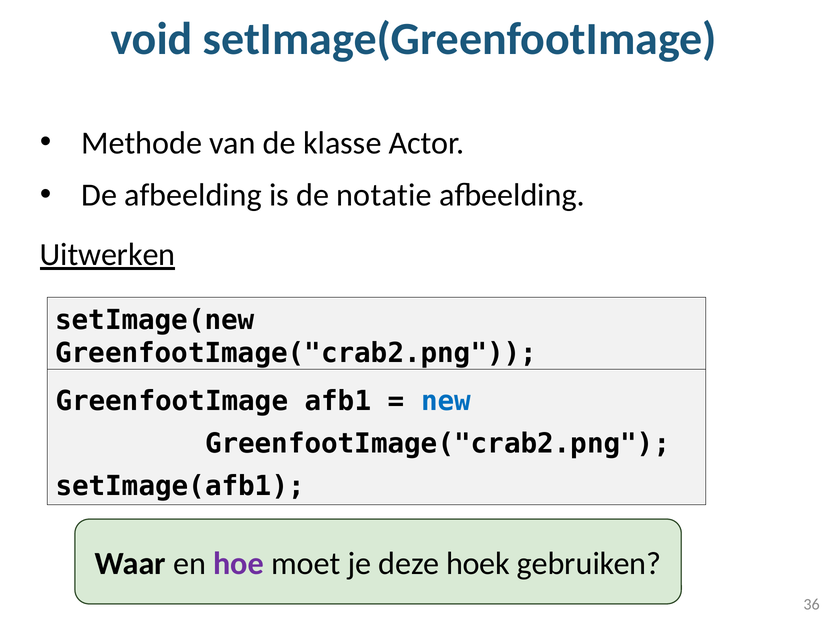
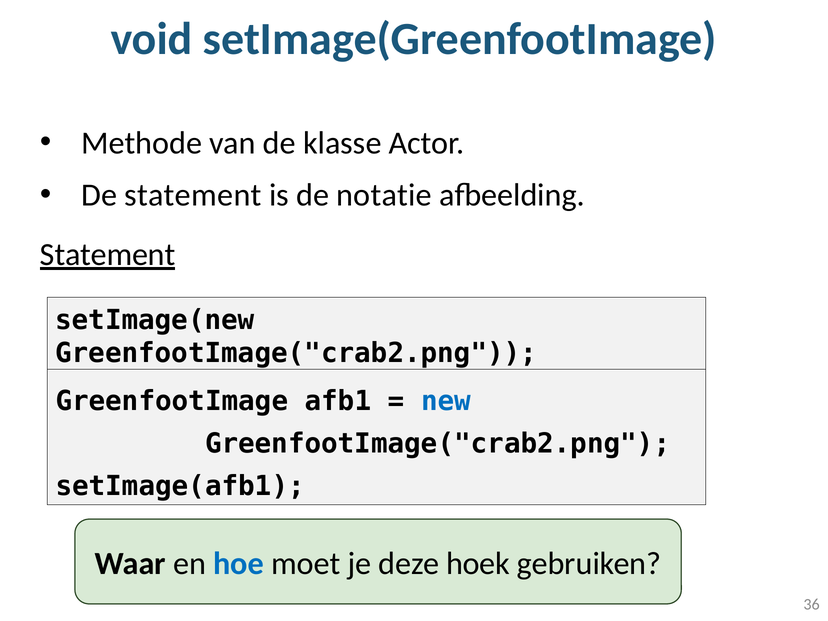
De afbeelding: afbeelding -> statement
Uitwerken at (108, 254): Uitwerken -> Statement
hoe colour: purple -> blue
